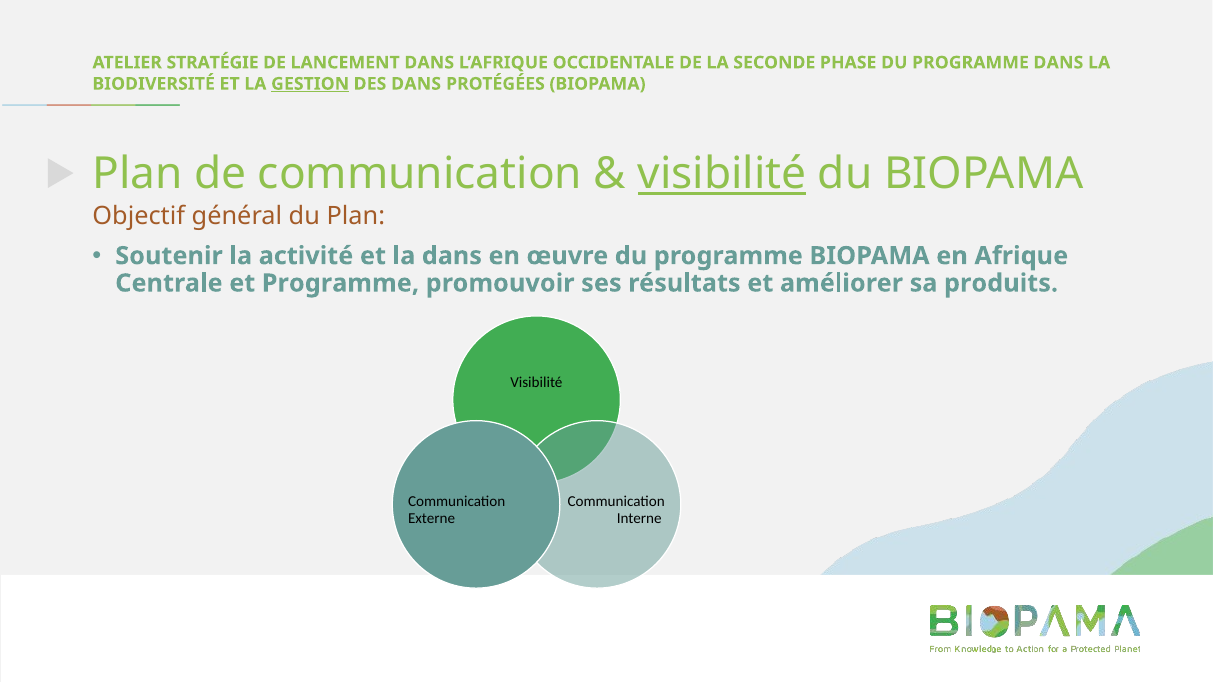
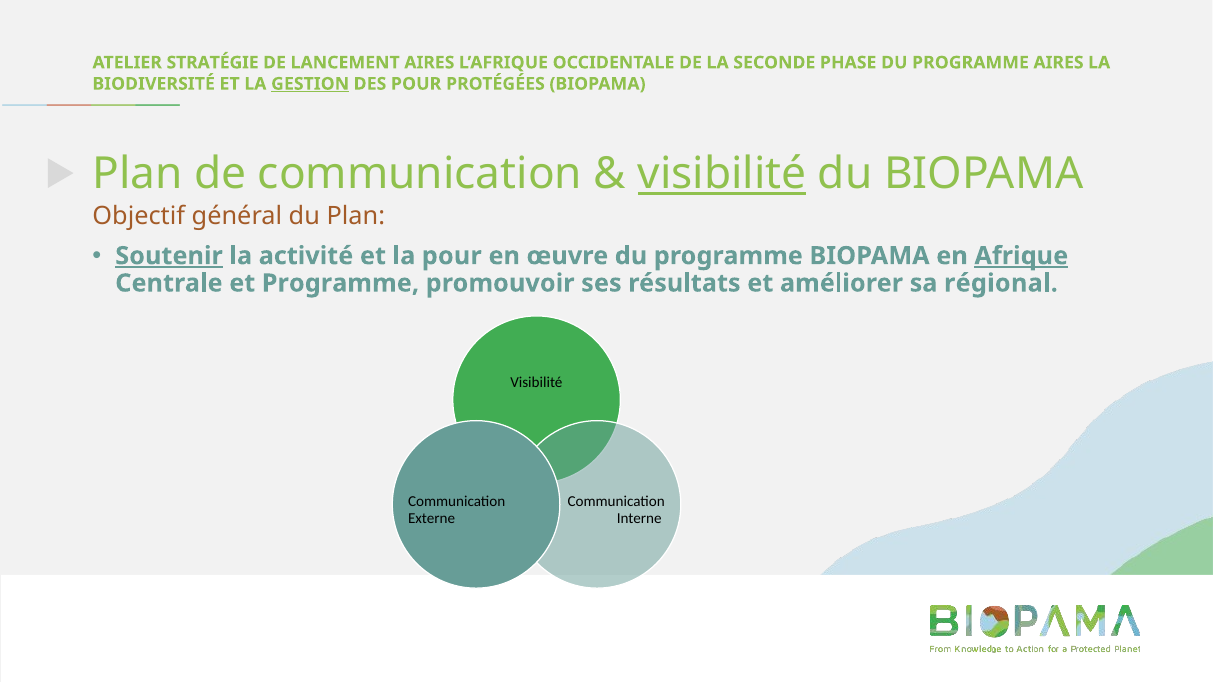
LANCEMENT DANS: DANS -> AIRES
PROGRAMME DANS: DANS -> AIRES
DES DANS: DANS -> POUR
Soutenir underline: none -> present
la dans: dans -> pour
Afrique underline: none -> present
produits: produits -> régional
